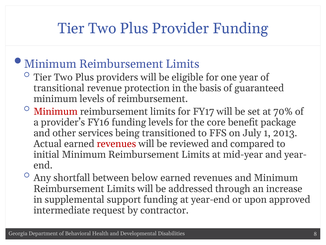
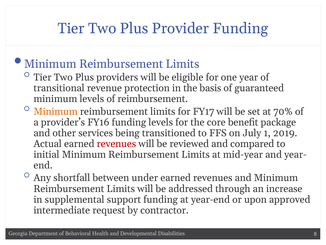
Minimum at (56, 111) colour: red -> orange
2013: 2013 -> 2019
below: below -> under
